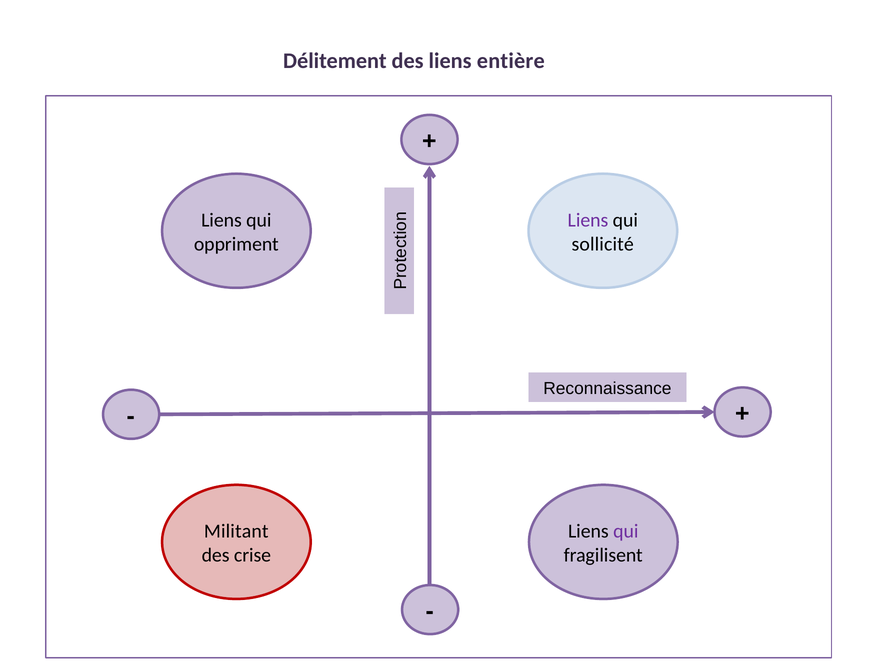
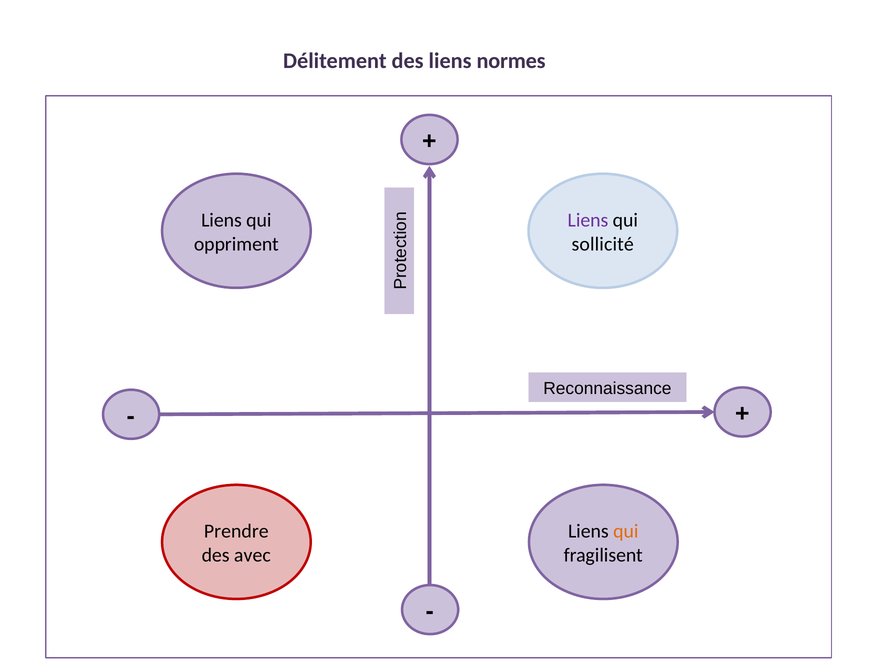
entière: entière -> normes
Militant: Militant -> Prendre
qui at (626, 531) colour: purple -> orange
crise: crise -> avec
